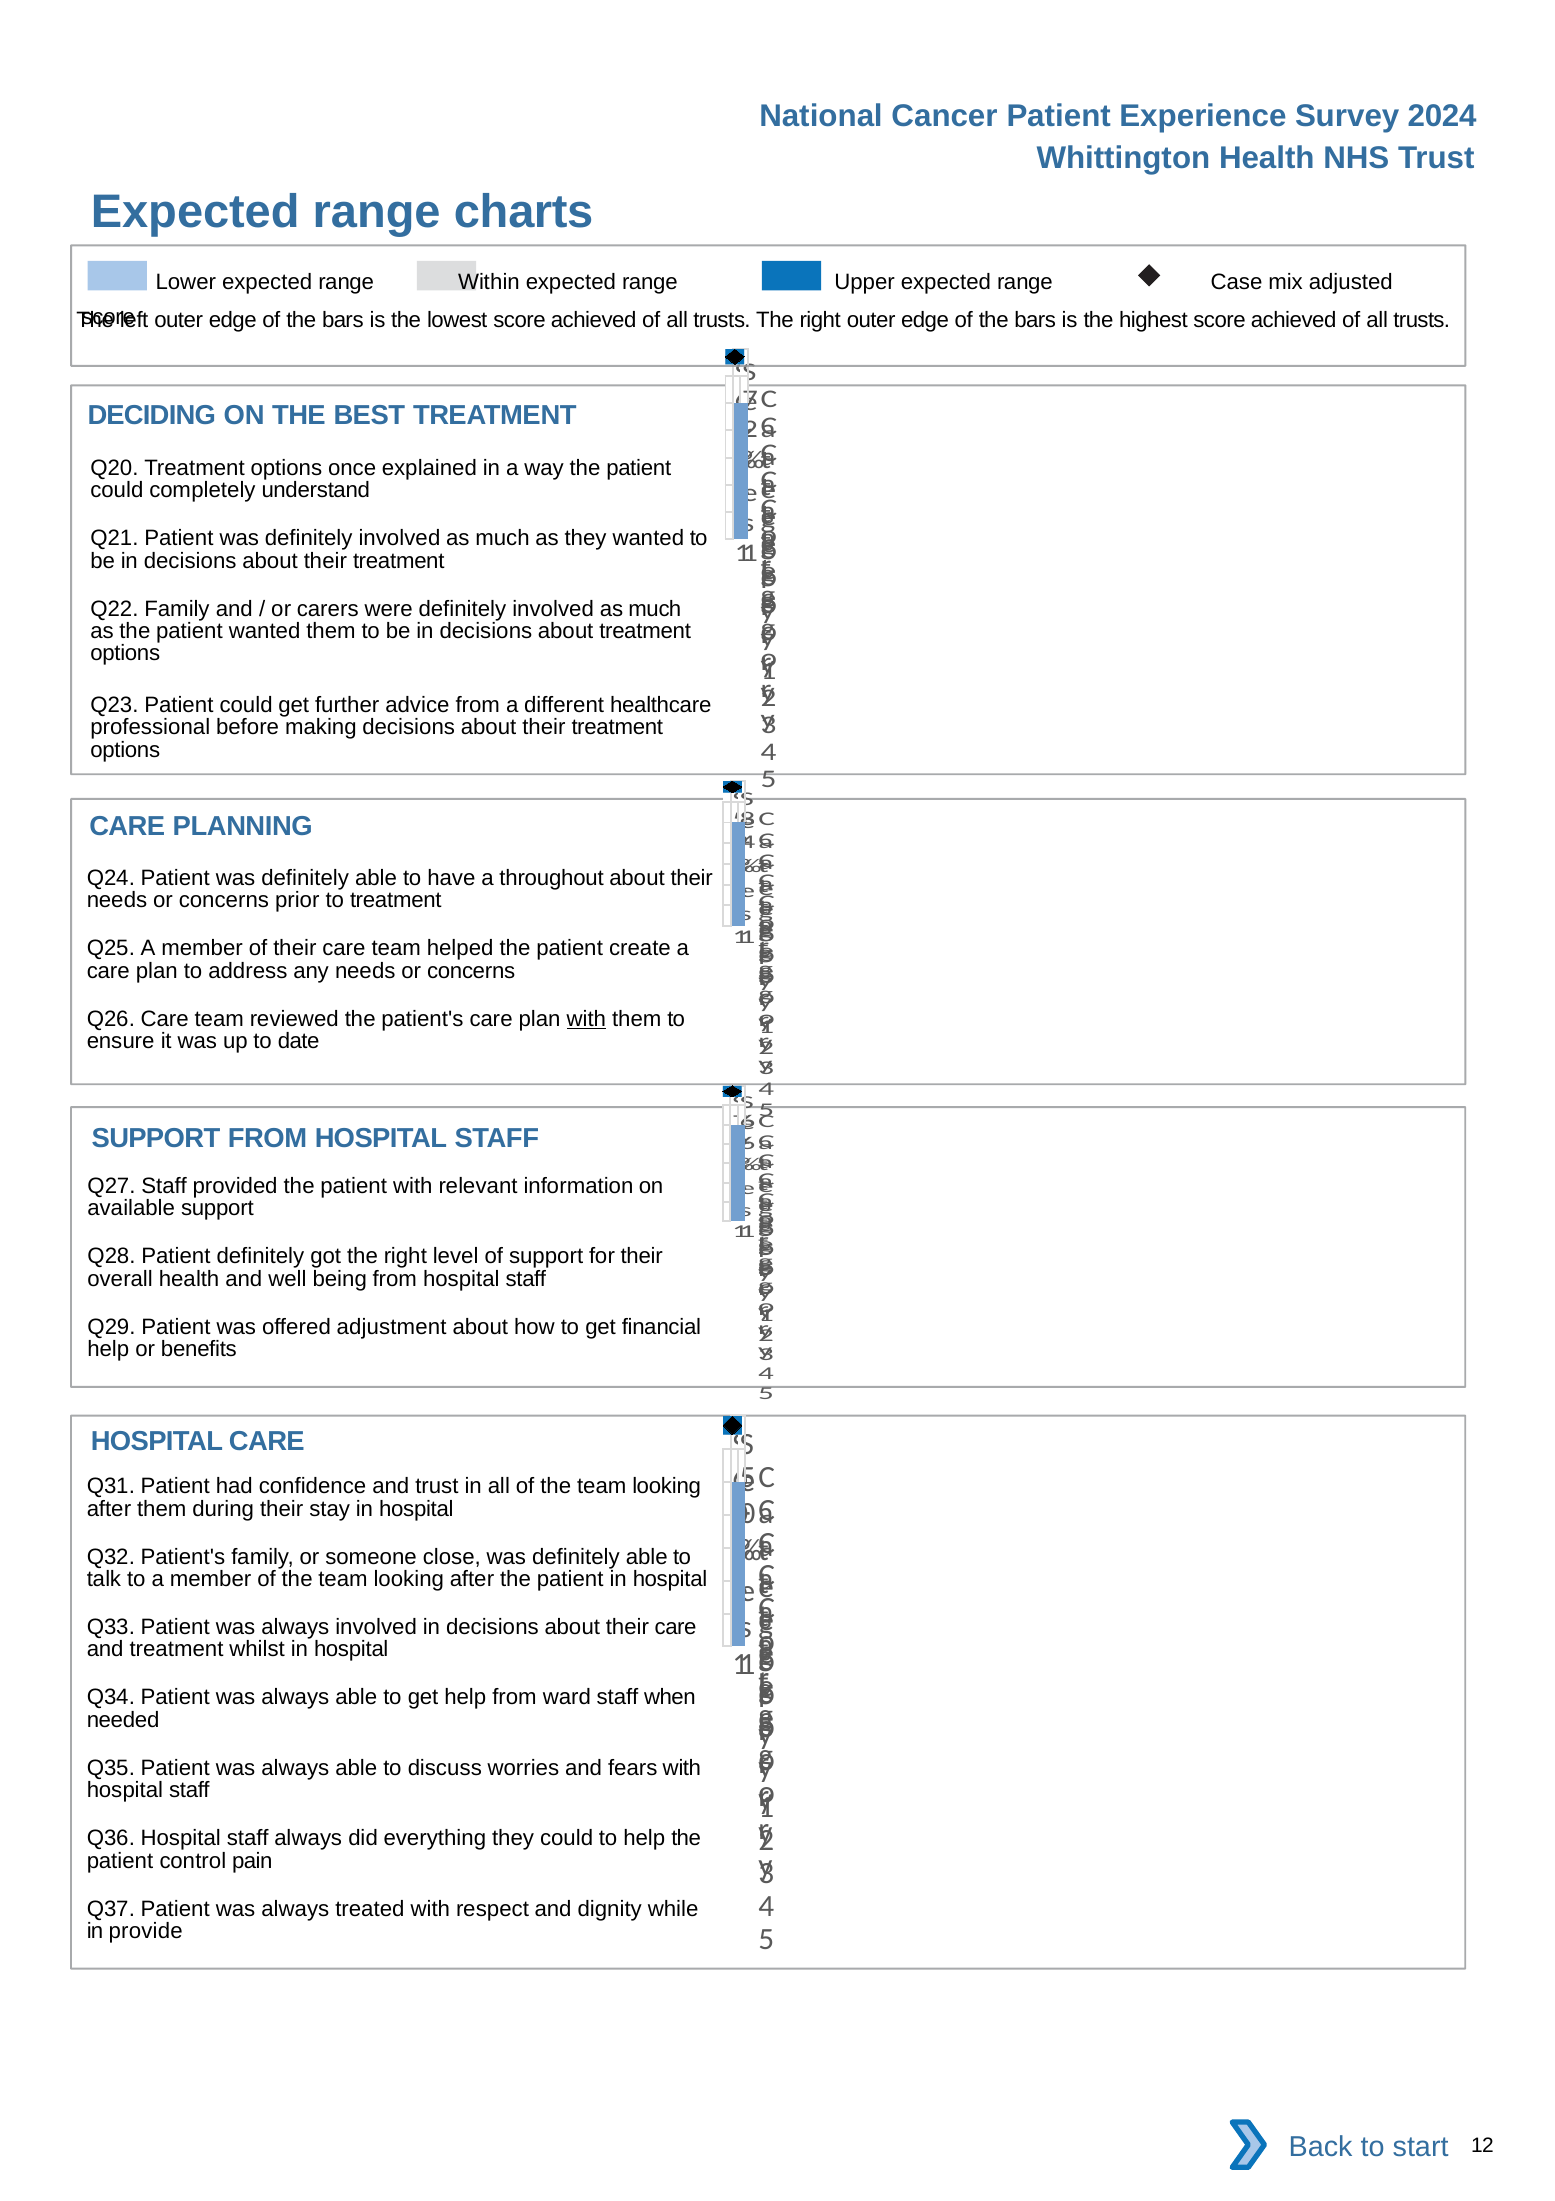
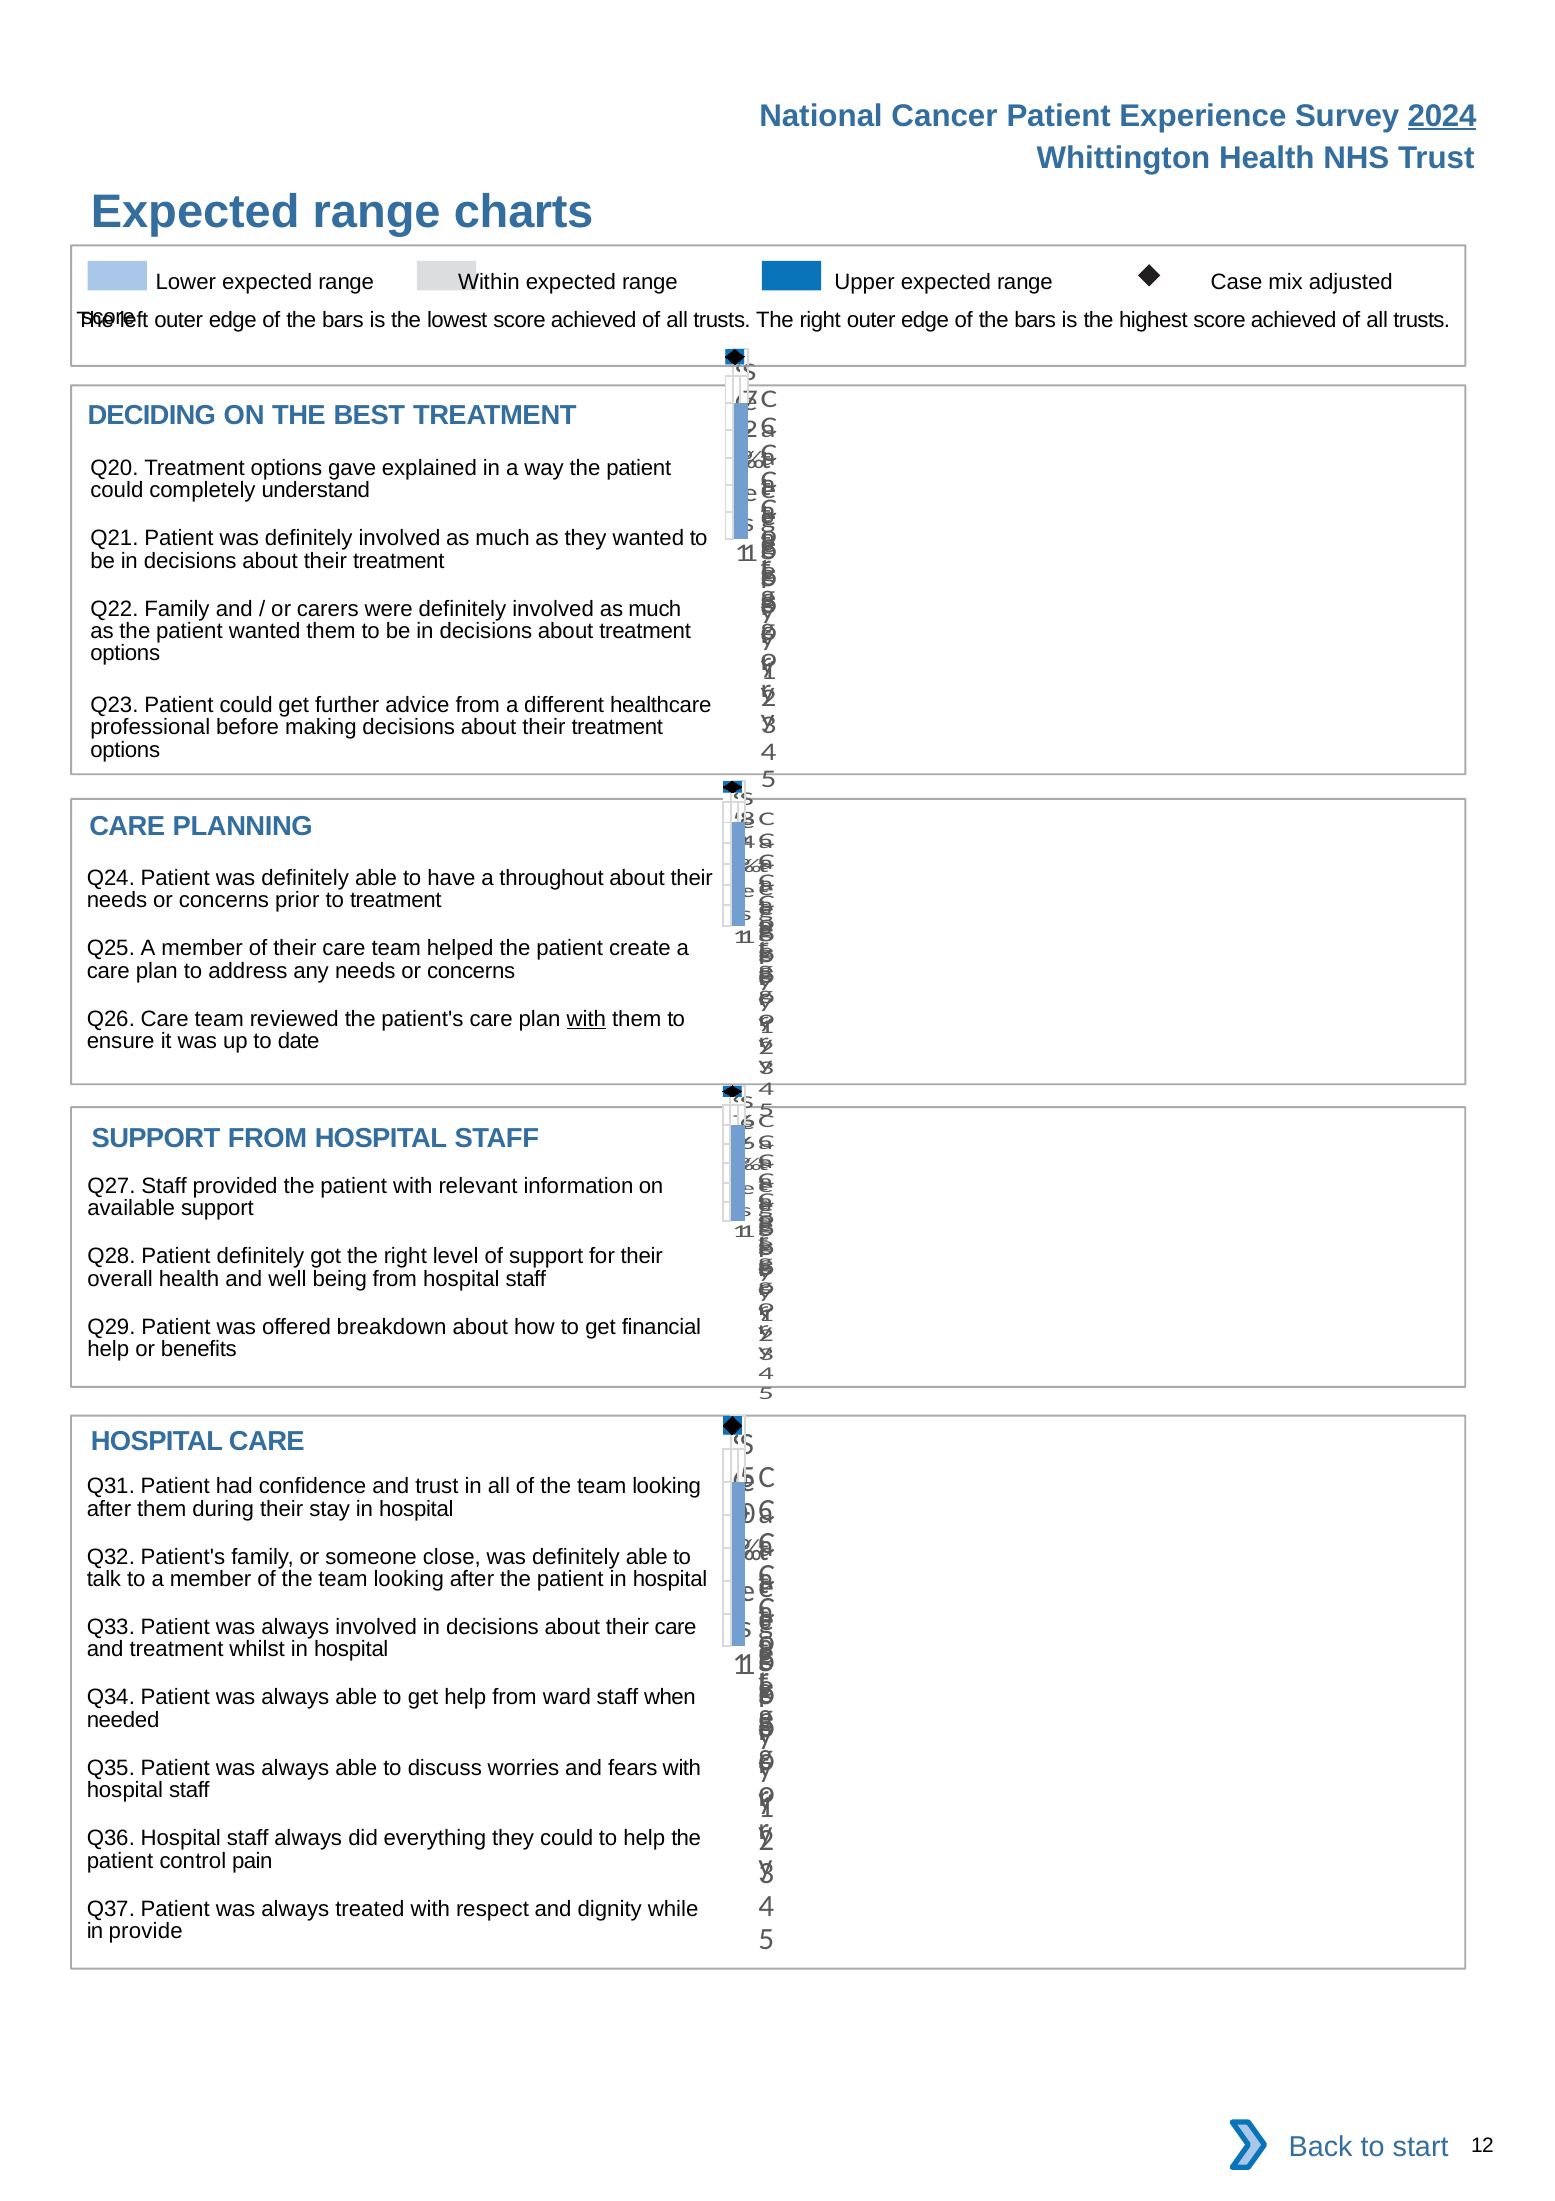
2024 underline: none -> present
once: once -> gave
adjustment: adjustment -> breakdown
